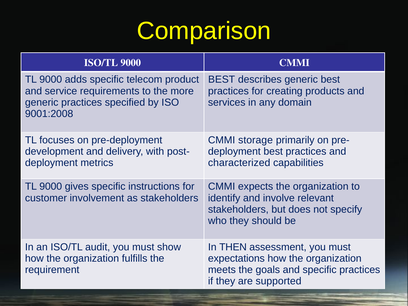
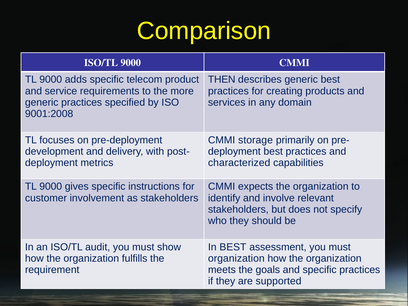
BEST at (222, 80): BEST -> THEN
In THEN: THEN -> BEST
expectations at (236, 258): expectations -> organization
